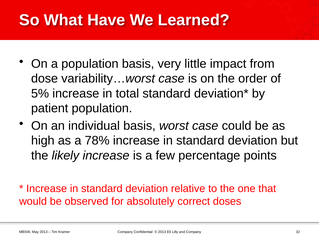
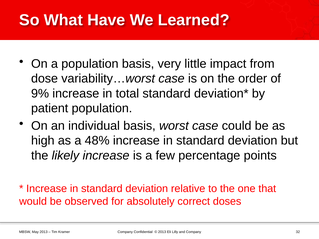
5%: 5% -> 9%
78%: 78% -> 48%
